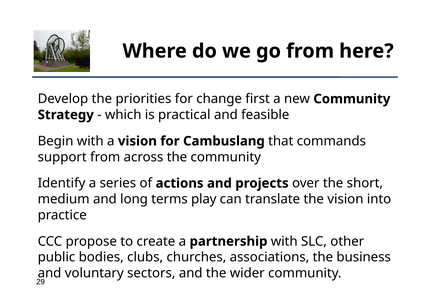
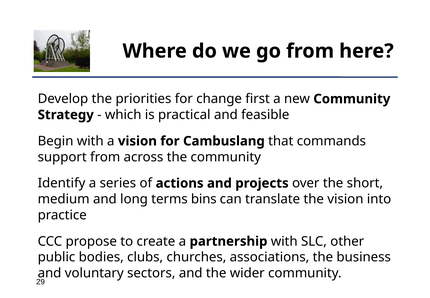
play: play -> bins
